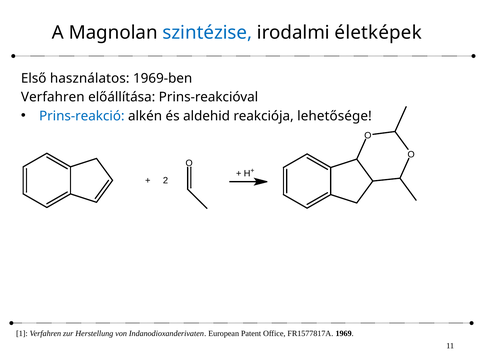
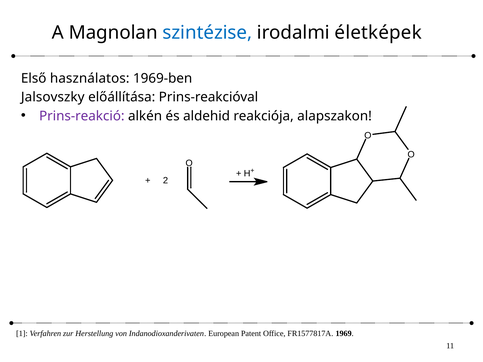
Verfahren at (53, 97): Verfahren -> Jalsovszky
Prins-reakció colour: blue -> purple
lehetősége: lehetősége -> alapszakon
